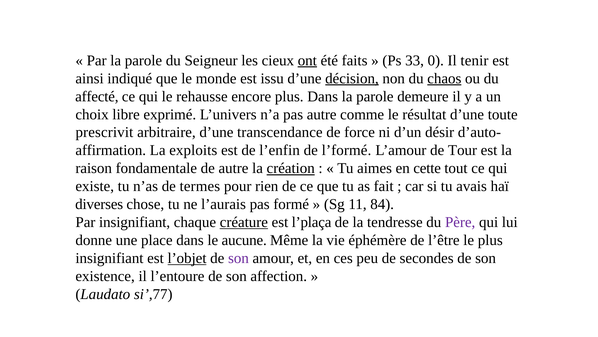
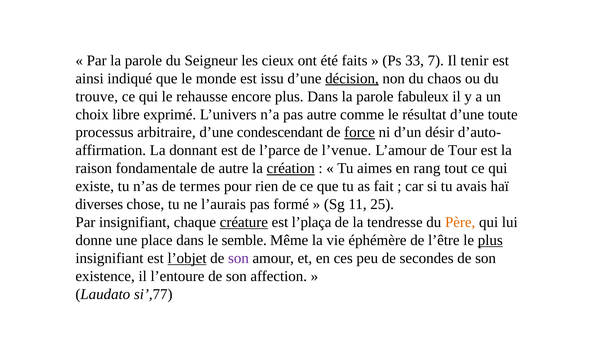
ont underline: present -> none
0: 0 -> 7
chaos underline: present -> none
affecté: affecté -> trouve
demeure: demeure -> fabuleux
prescrivit: prescrivit -> processus
transcendance: transcendance -> condescendant
force underline: none -> present
exploits: exploits -> donnant
l’enfin: l’enfin -> l’parce
l’formé: l’formé -> l’venue
cette: cette -> rang
84: 84 -> 25
Père colour: purple -> orange
aucune: aucune -> semble
plus at (490, 240) underline: none -> present
